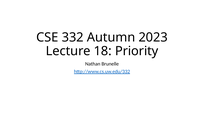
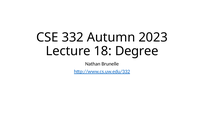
Priority: Priority -> Degree
